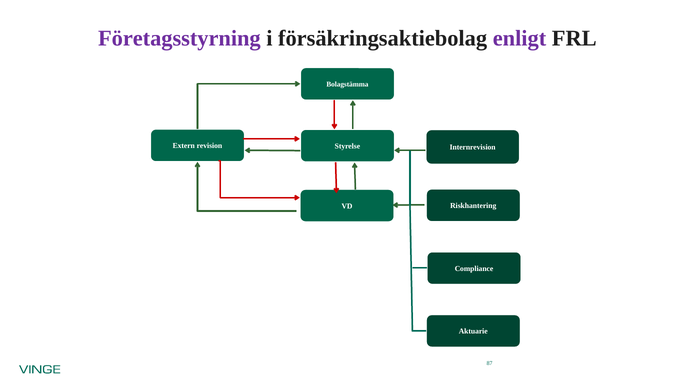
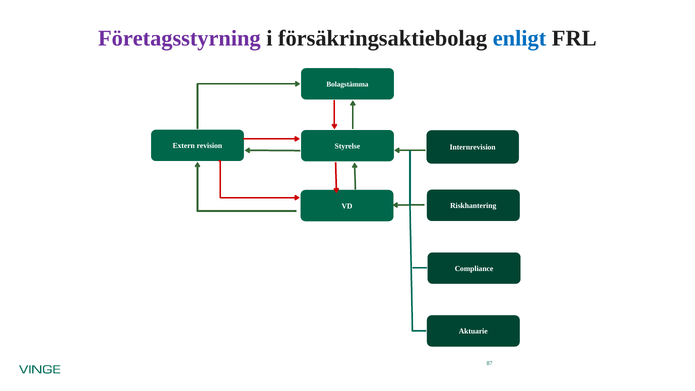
enligt colour: purple -> blue
